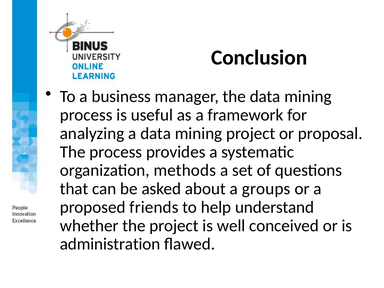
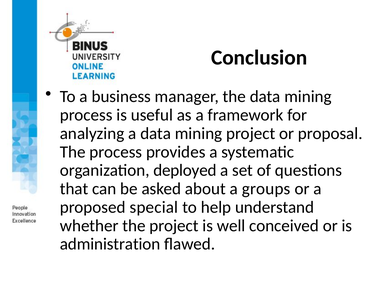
methods: methods -> deployed
friends: friends -> special
